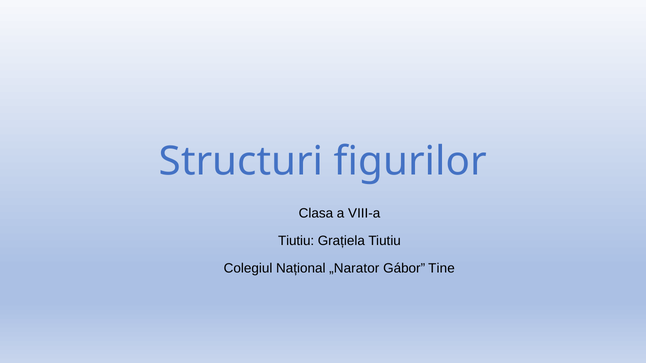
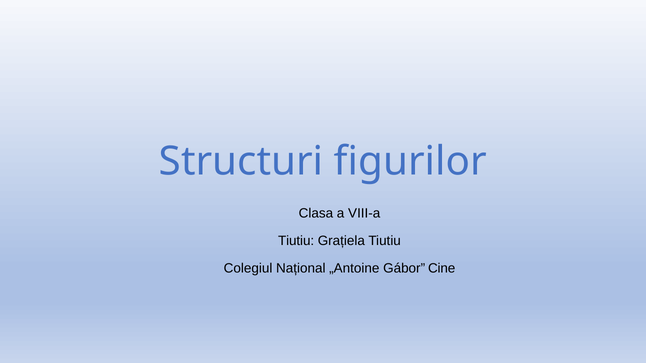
„Narator: „Narator -> „Antoine
Tine: Tine -> Cine
